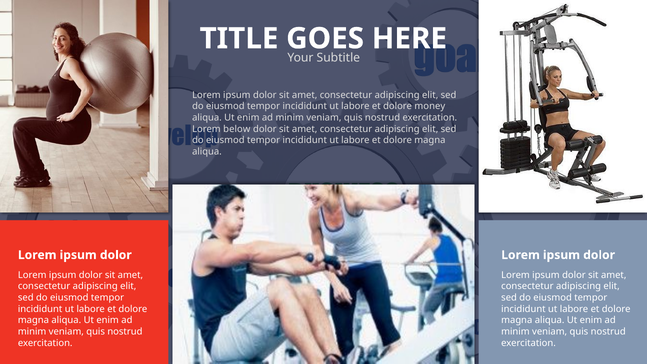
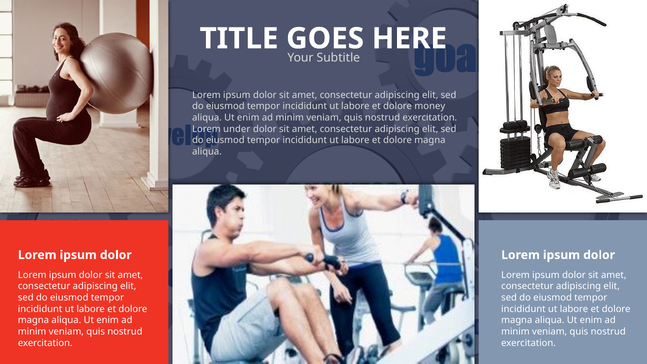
below: below -> under
